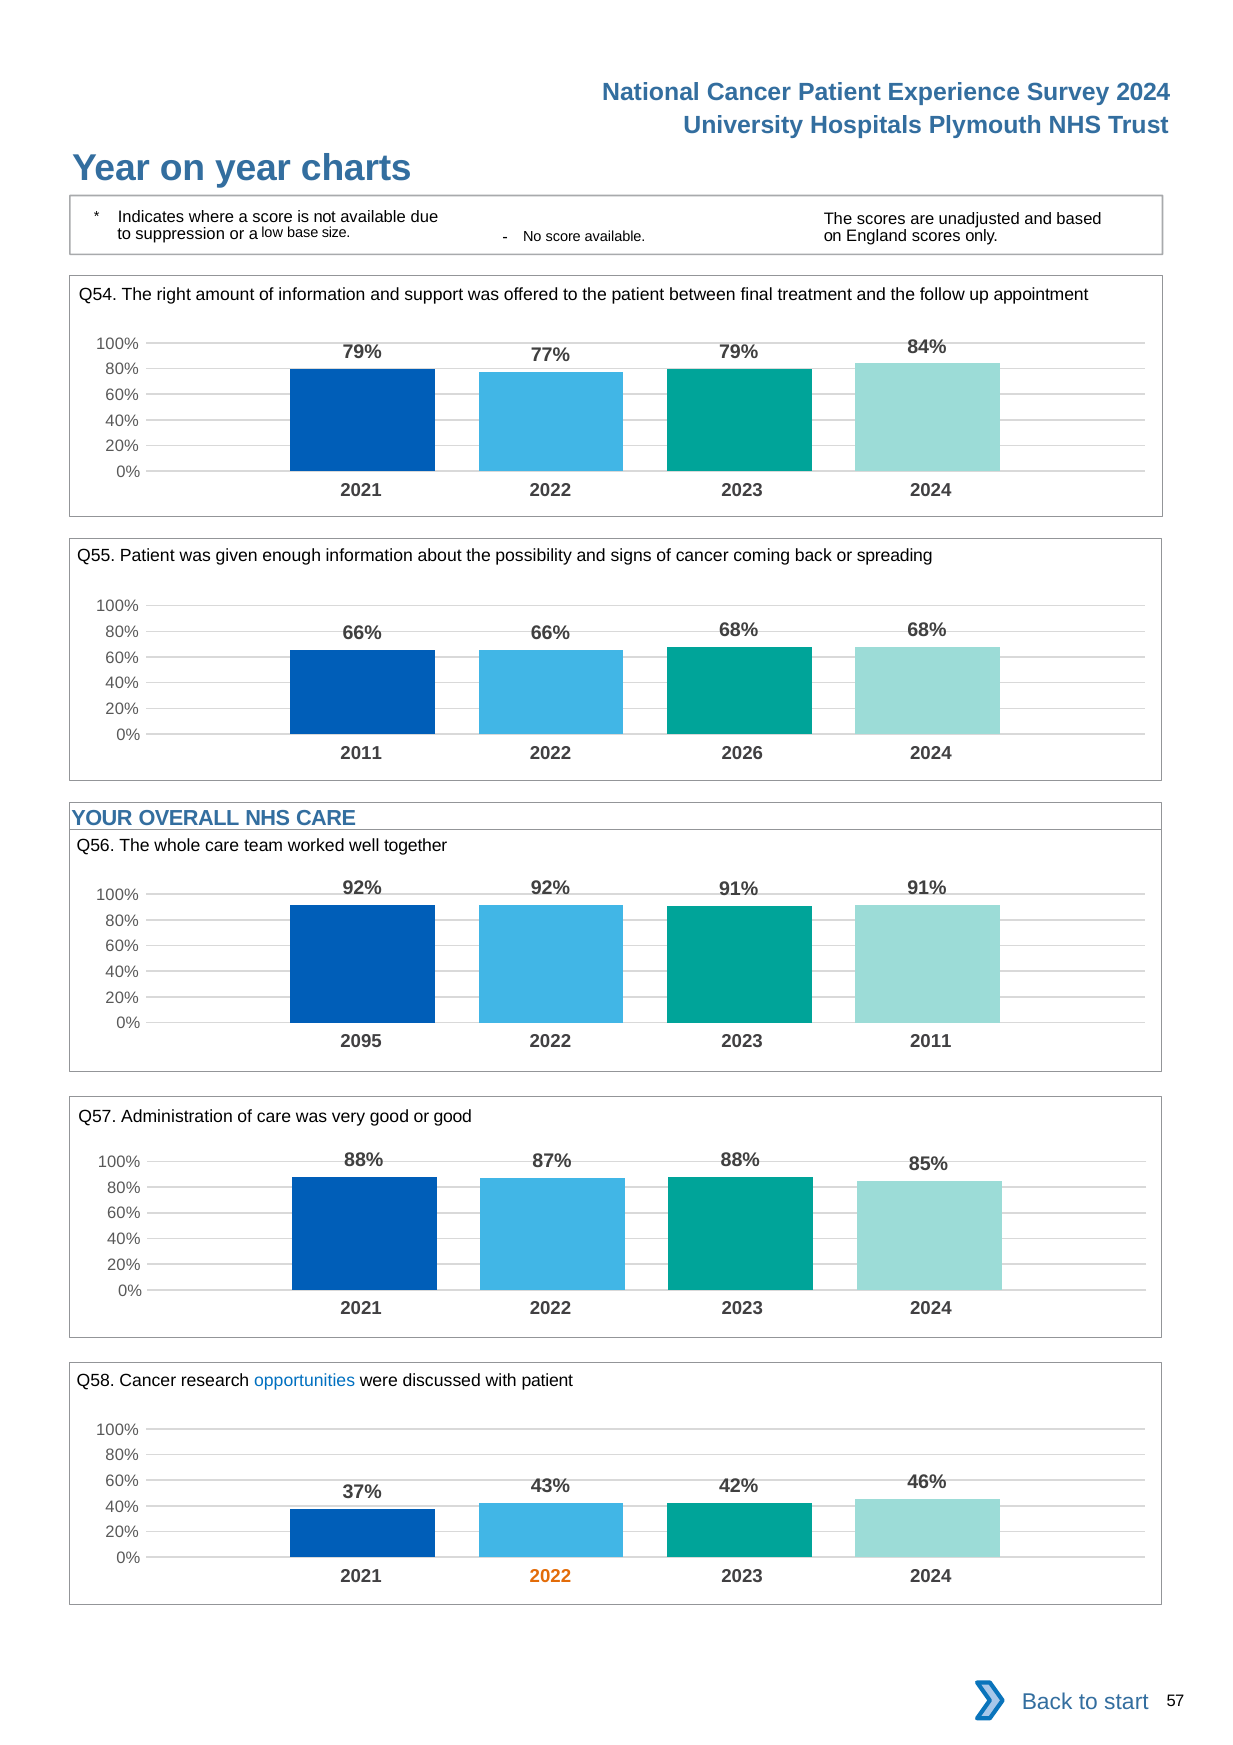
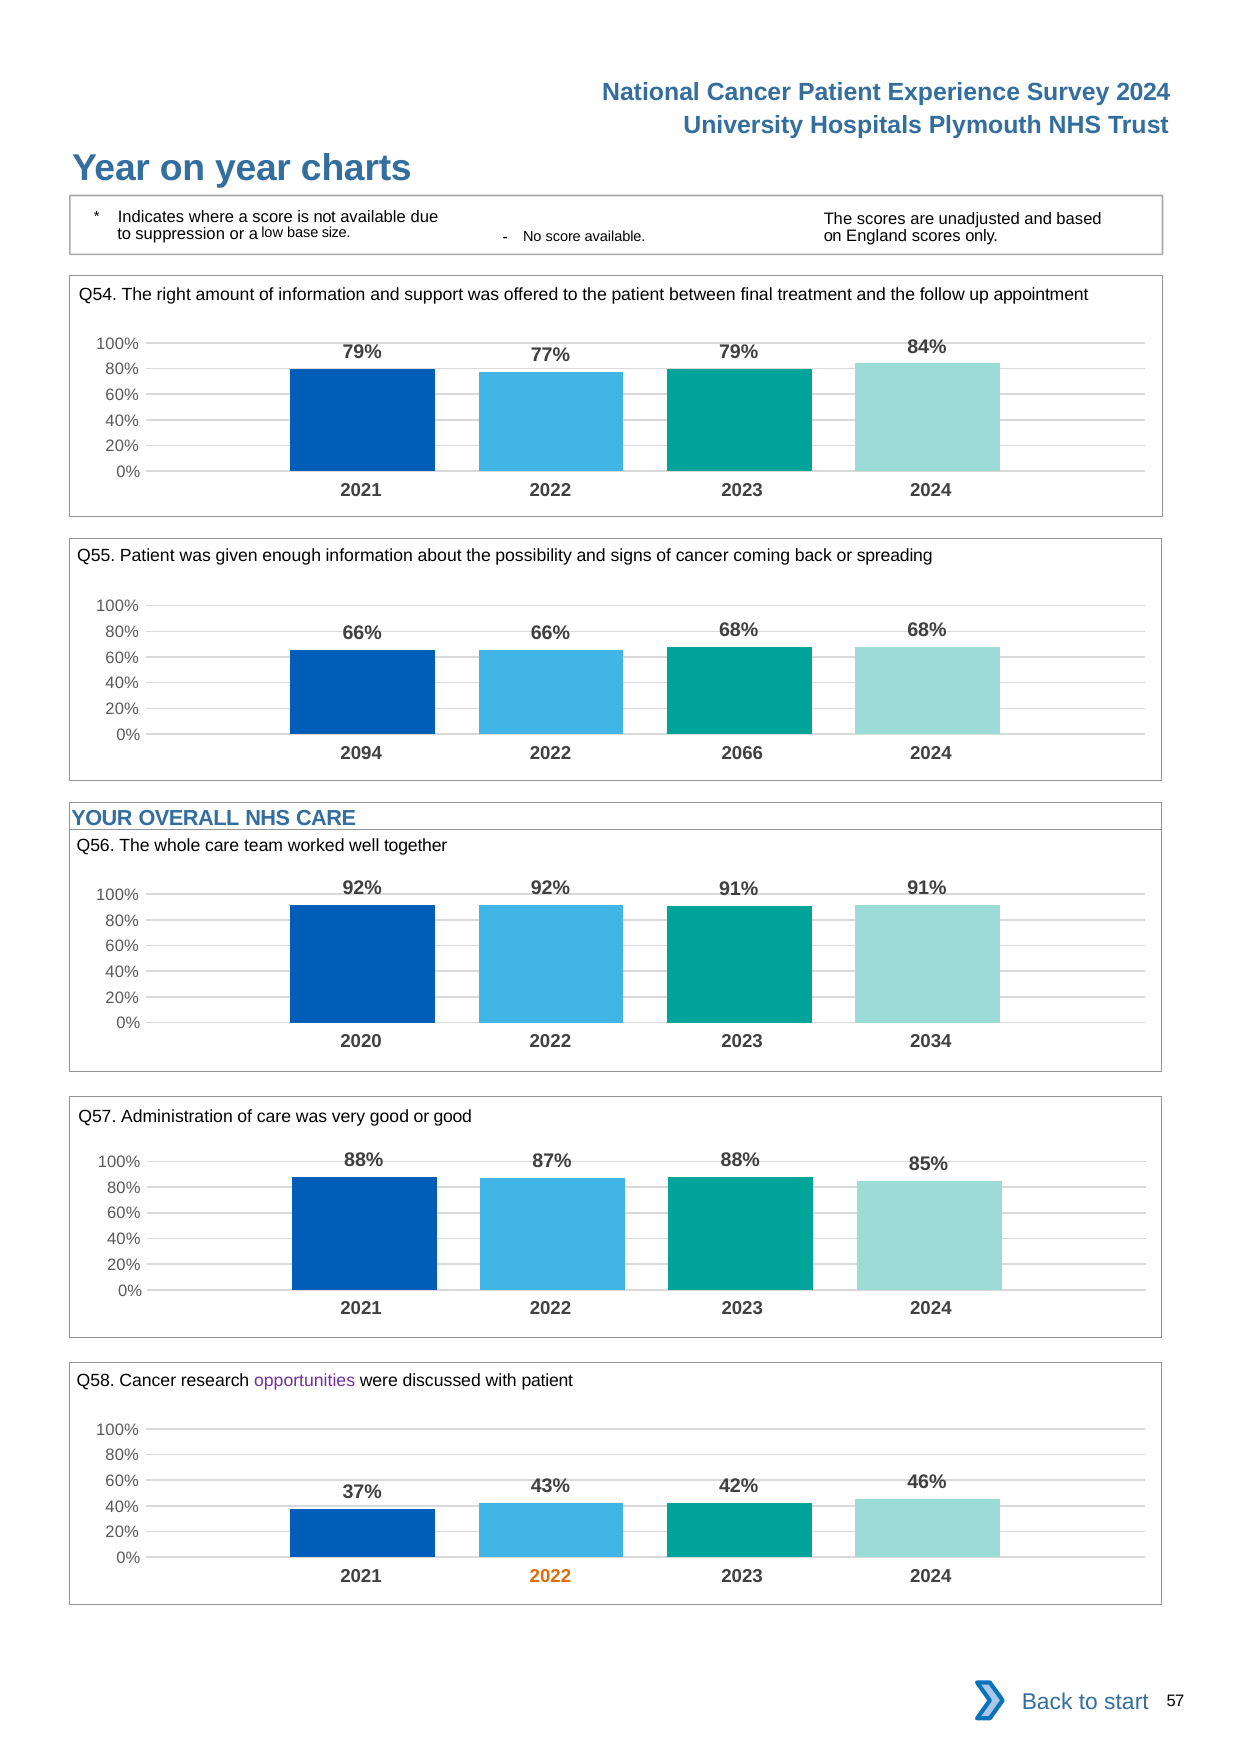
2011 at (361, 753): 2011 -> 2094
2026: 2026 -> 2066
2095: 2095 -> 2020
2023 2011: 2011 -> 2034
opportunities colour: blue -> purple
